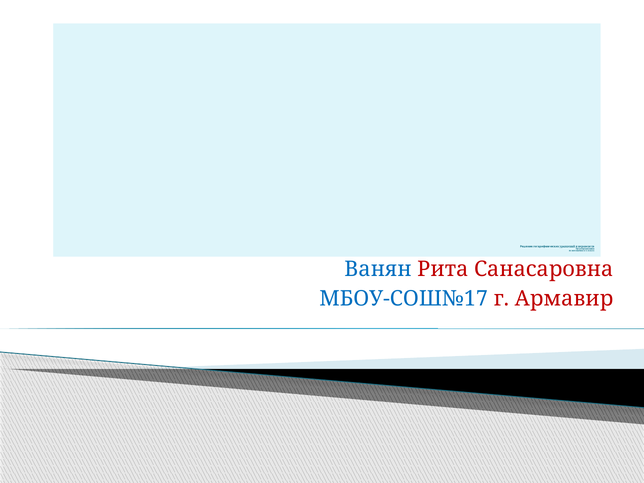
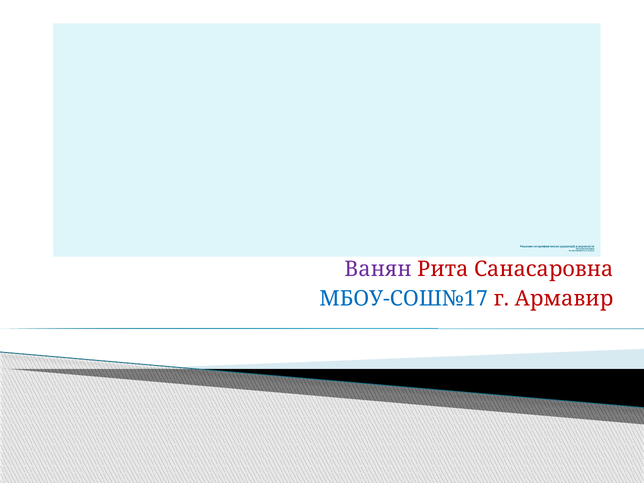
Ванян colour: blue -> purple
